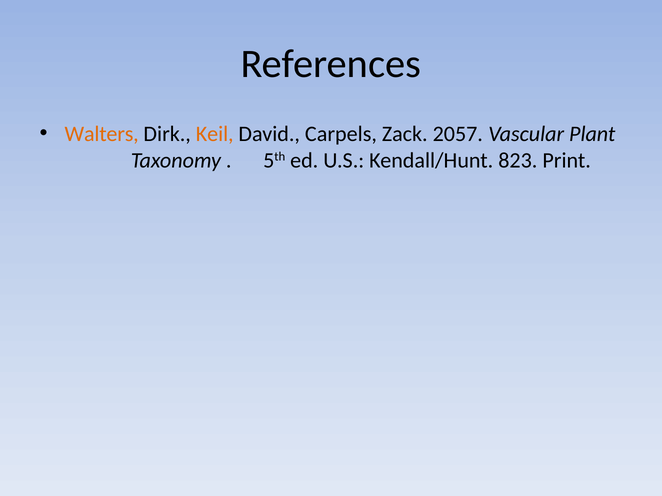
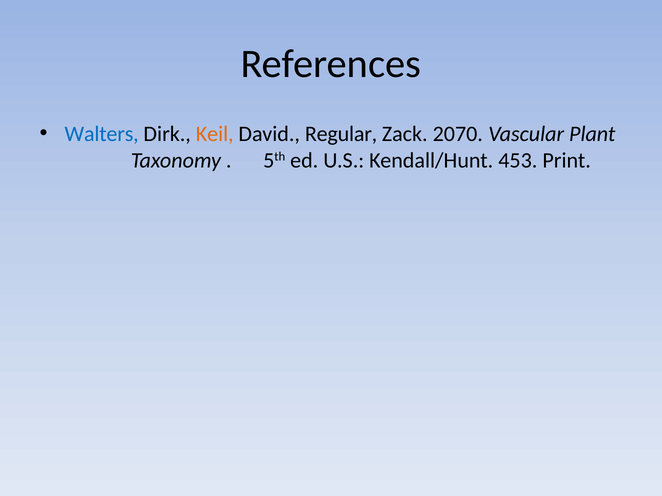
Walters colour: orange -> blue
Carpels: Carpels -> Regular
2057: 2057 -> 2070
823: 823 -> 453
